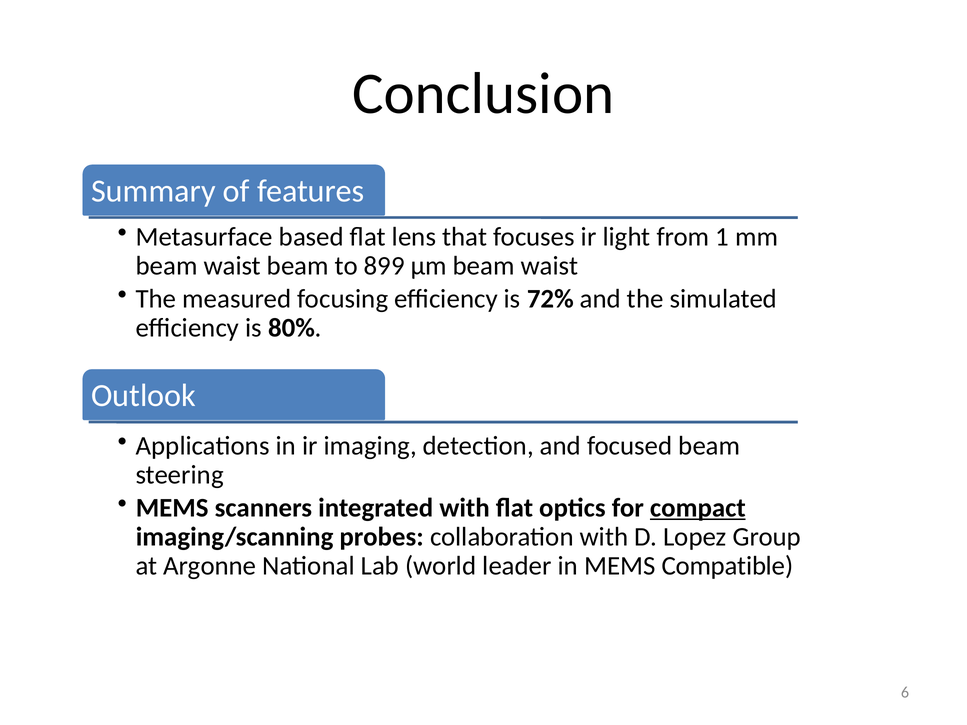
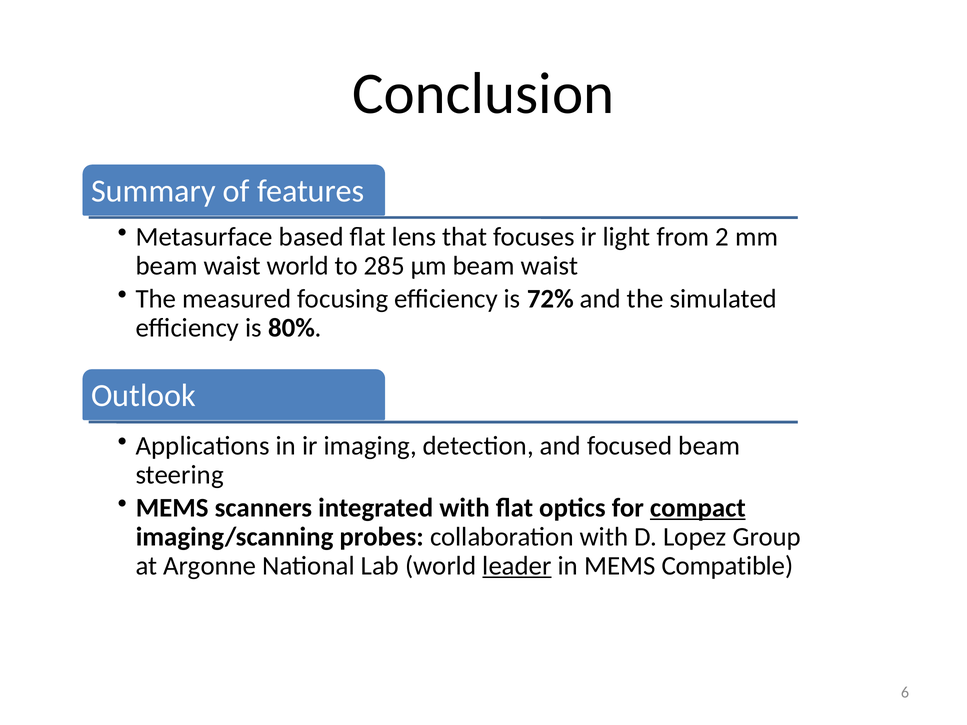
1: 1 -> 2
waist beam: beam -> world
899: 899 -> 285
leader underline: none -> present
